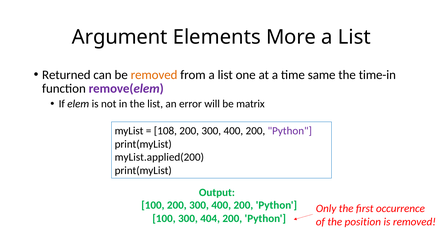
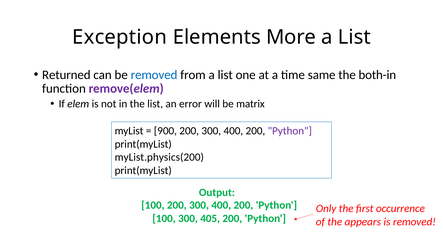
Argument: Argument -> Exception
removed at (154, 75) colour: orange -> blue
time-in: time-in -> both-in
108: 108 -> 900
myList.applied(200: myList.applied(200 -> myList.physics(200
404: 404 -> 405
position: position -> appears
